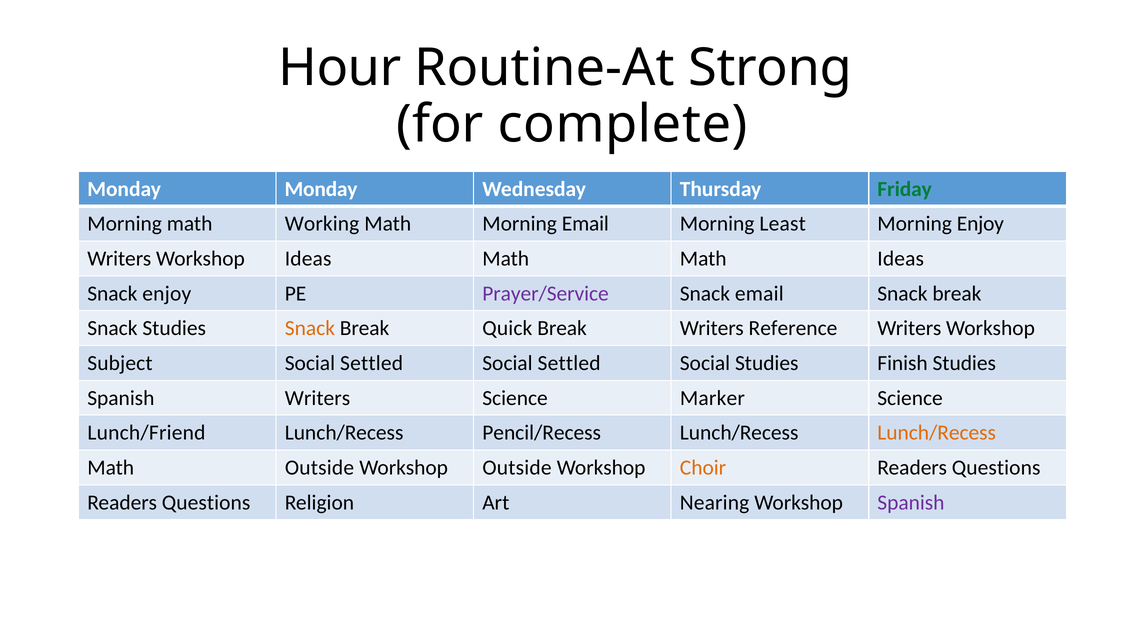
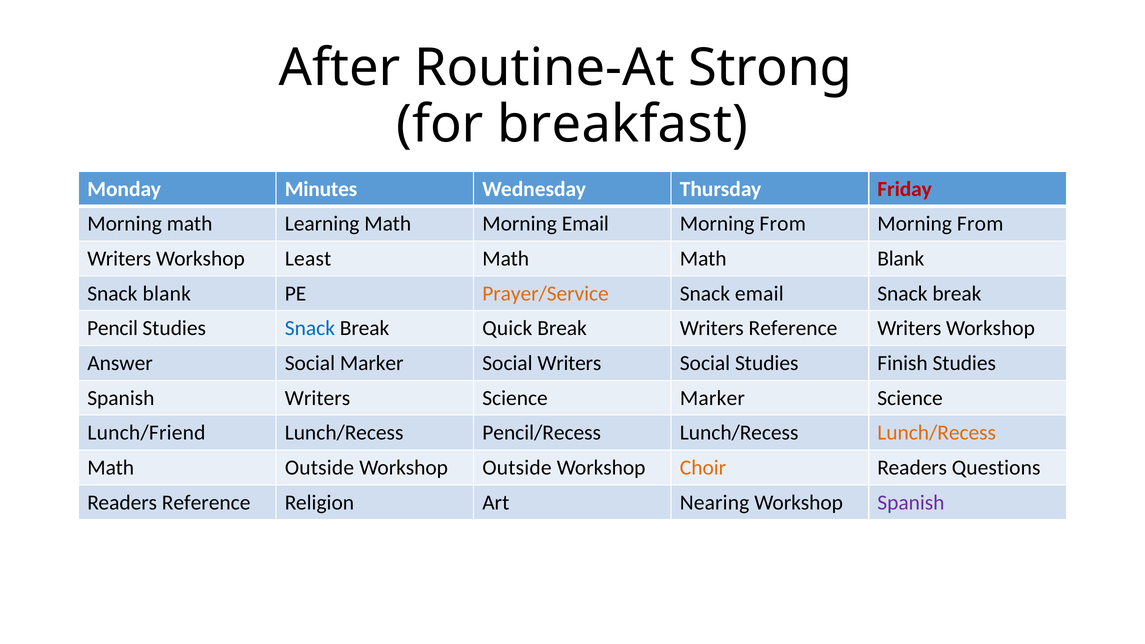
Hour: Hour -> After
complete: complete -> breakfast
Monday Monday: Monday -> Minutes
Friday colour: green -> red
Working: Working -> Learning
Least at (783, 224): Least -> From
Enjoy at (980, 224): Enjoy -> From
Workshop Ideas: Ideas -> Least
Math Ideas: Ideas -> Blank
Snack enjoy: enjoy -> blank
Prayer/Service colour: purple -> orange
Snack at (112, 328): Snack -> Pencil
Snack at (310, 328) colour: orange -> blue
Subject: Subject -> Answer
Settled at (372, 363): Settled -> Marker
Settled at (569, 363): Settled -> Writers
Questions at (206, 503): Questions -> Reference
